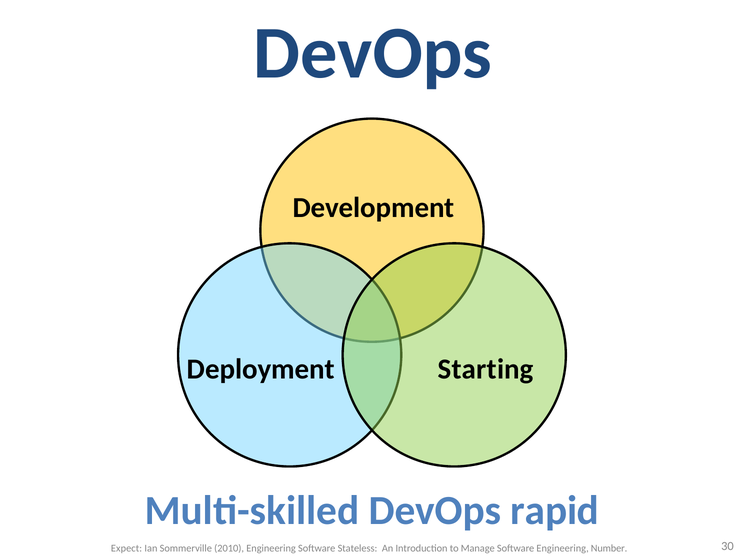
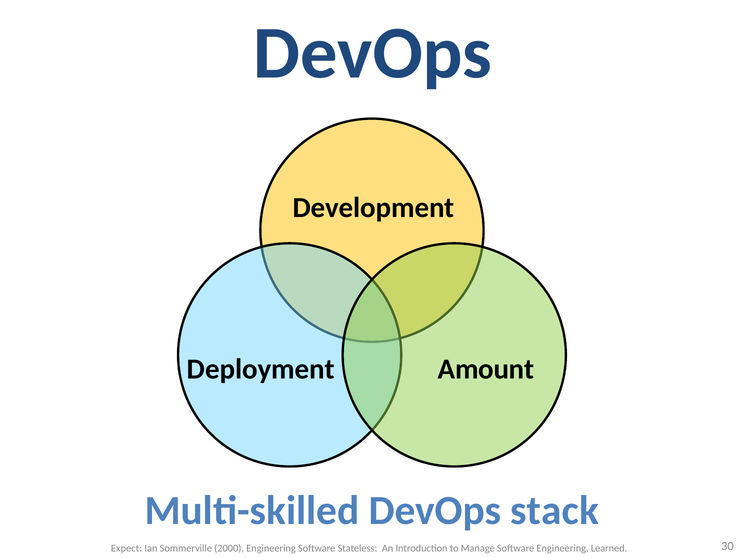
Starting: Starting -> Amount
rapid: rapid -> stack
2010: 2010 -> 2000
Number: Number -> Learned
